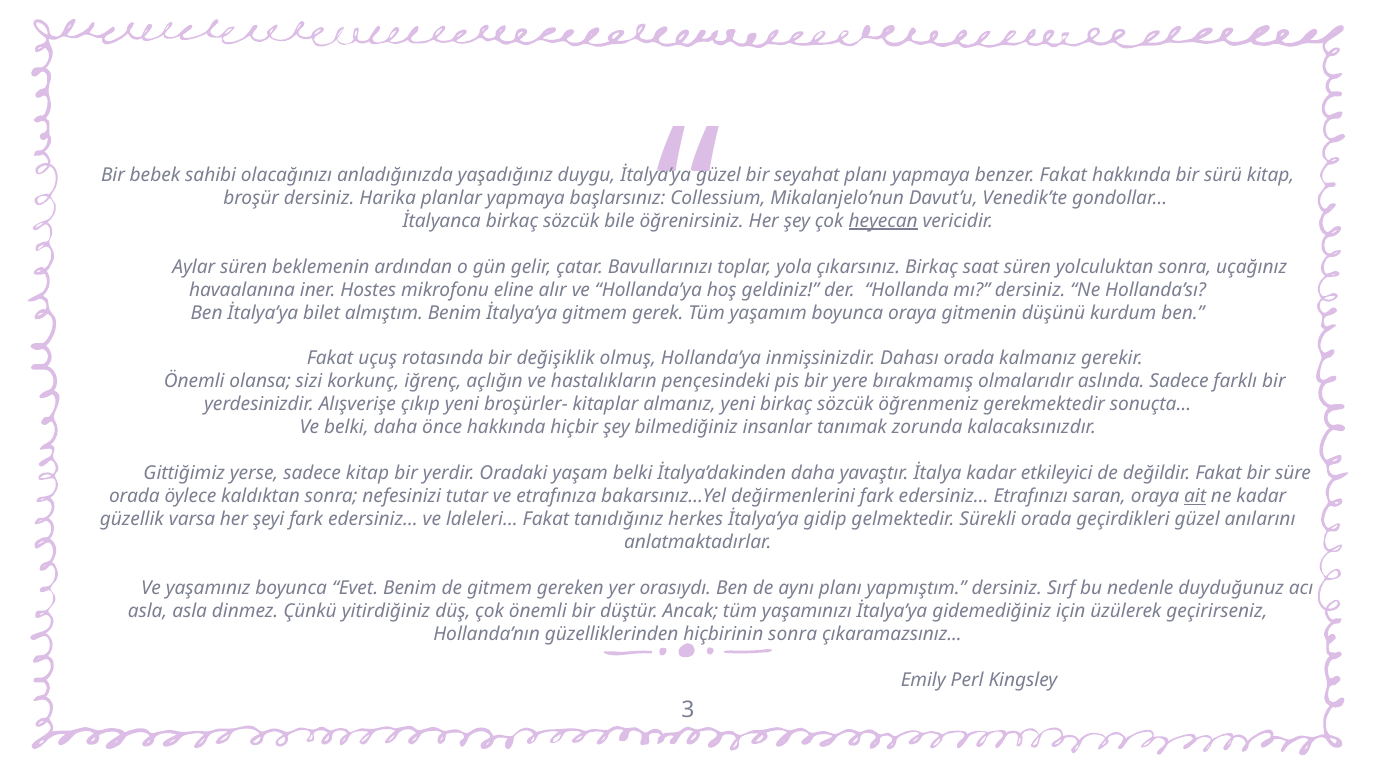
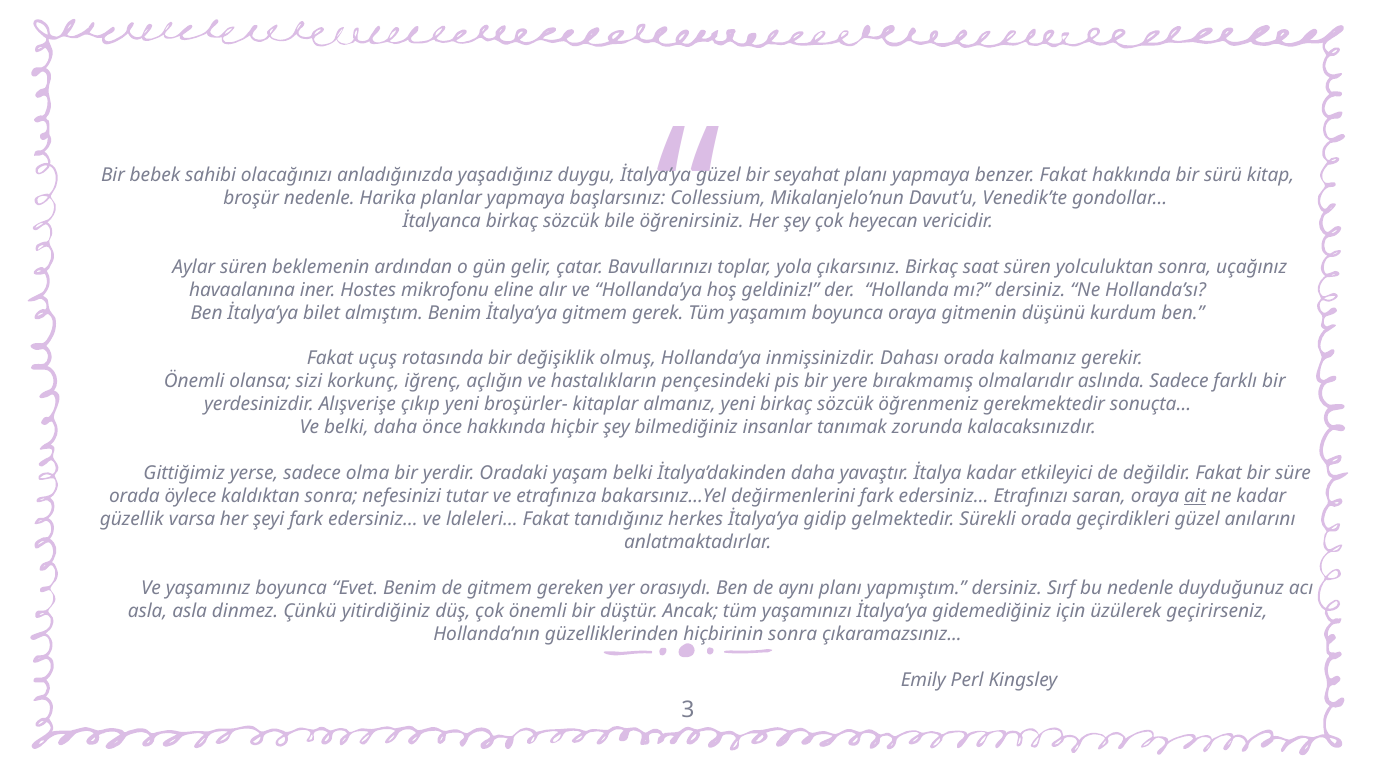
broşür dersiniz: dersiniz -> nedenle
heyecan underline: present -> none
sadece kitap: kitap -> olma
